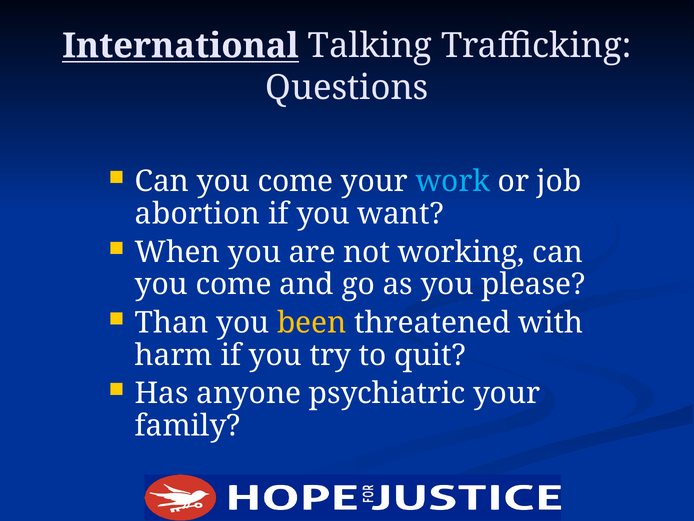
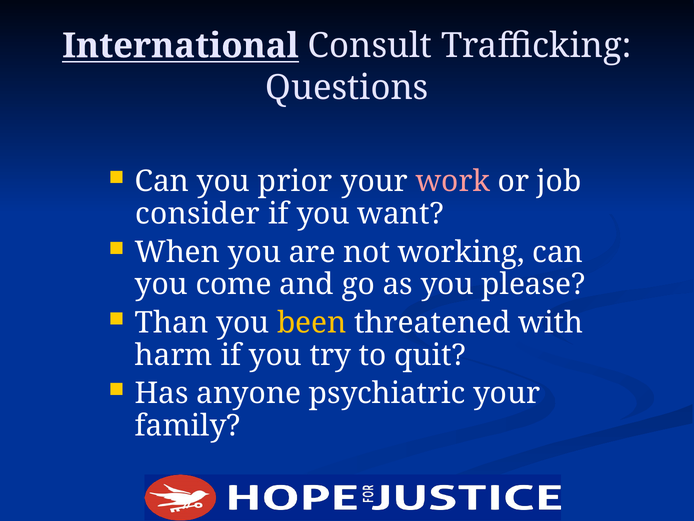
Talking: Talking -> Consult
come at (295, 181): come -> prior
work colour: light blue -> pink
abortion: abortion -> consider
